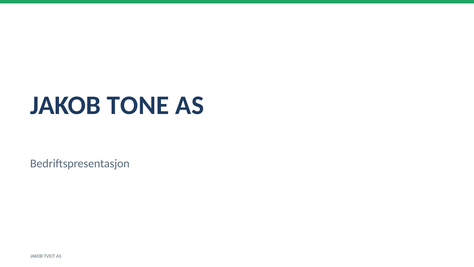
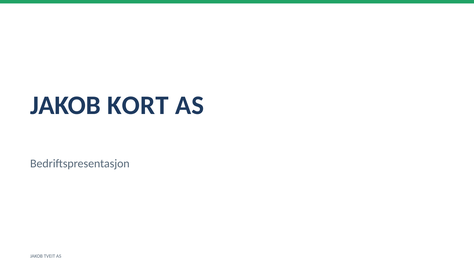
TONE: TONE -> KORT
